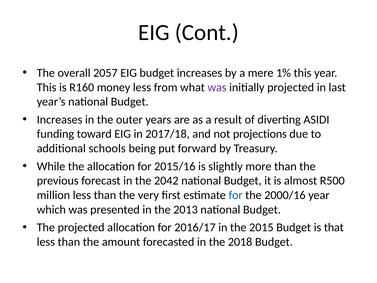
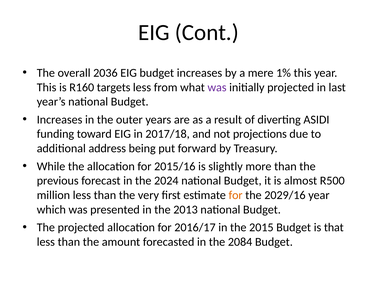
2057: 2057 -> 2036
money: money -> targets
schools: schools -> address
2042: 2042 -> 2024
for at (236, 195) colour: blue -> orange
2000/16: 2000/16 -> 2029/16
2018: 2018 -> 2084
